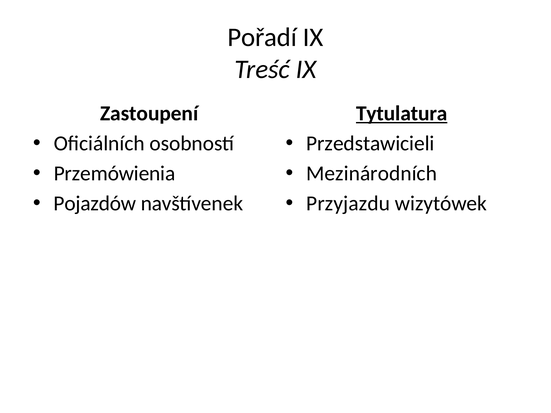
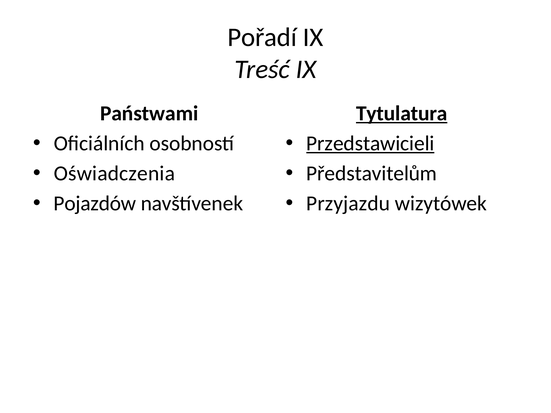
Zastoupení: Zastoupení -> Państwami
Przedstawicieli underline: none -> present
Przemówienia: Przemówienia -> Oświadczenia
Mezinárodních: Mezinárodních -> Představitelům
